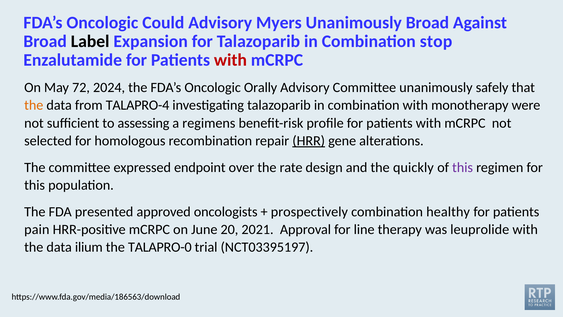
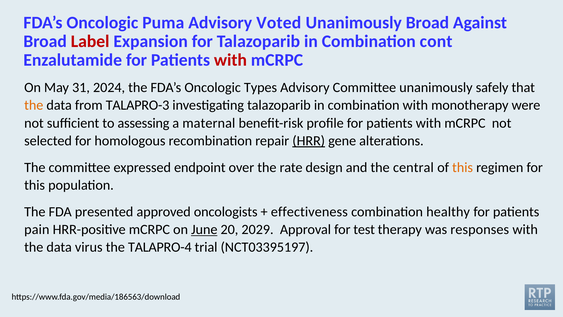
Could: Could -> Puma
Myers: Myers -> Voted
Label colour: black -> red
stop: stop -> cont
72: 72 -> 31
Orally: Orally -> Types
TALAPRO-4: TALAPRO-4 -> TALAPRO-3
regimens: regimens -> maternal
quickly: quickly -> central
this at (463, 167) colour: purple -> orange
prospectively: prospectively -> effectiveness
June underline: none -> present
2021: 2021 -> 2029
line: line -> test
leuprolide: leuprolide -> responses
ilium: ilium -> virus
TALAPRO-0: TALAPRO-0 -> TALAPRO-4
